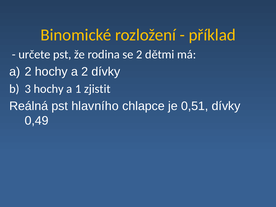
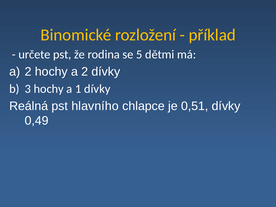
se 2: 2 -> 5
1 zjistit: zjistit -> dívky
